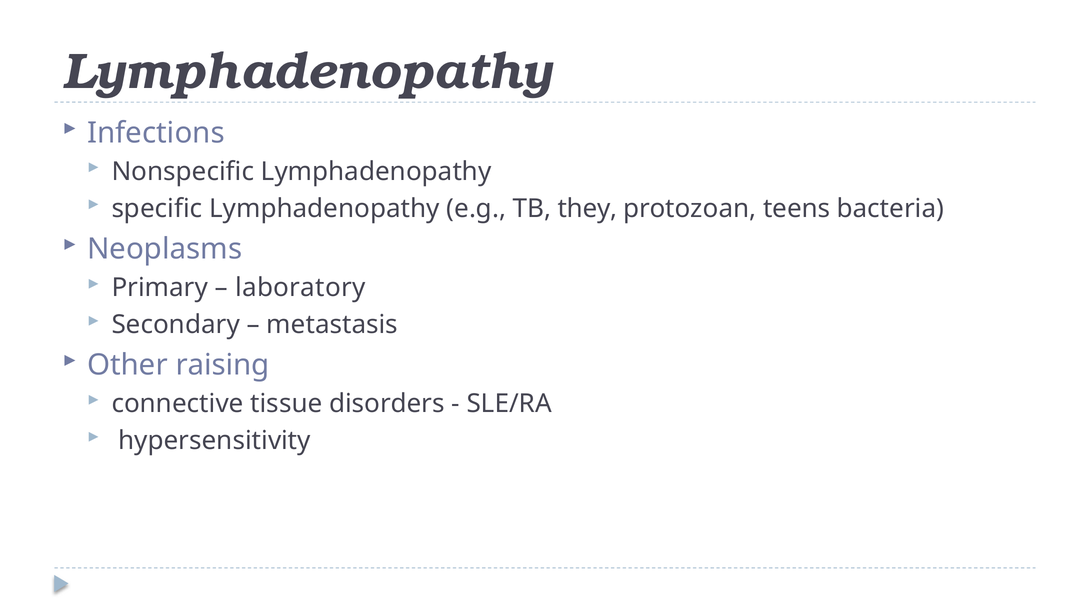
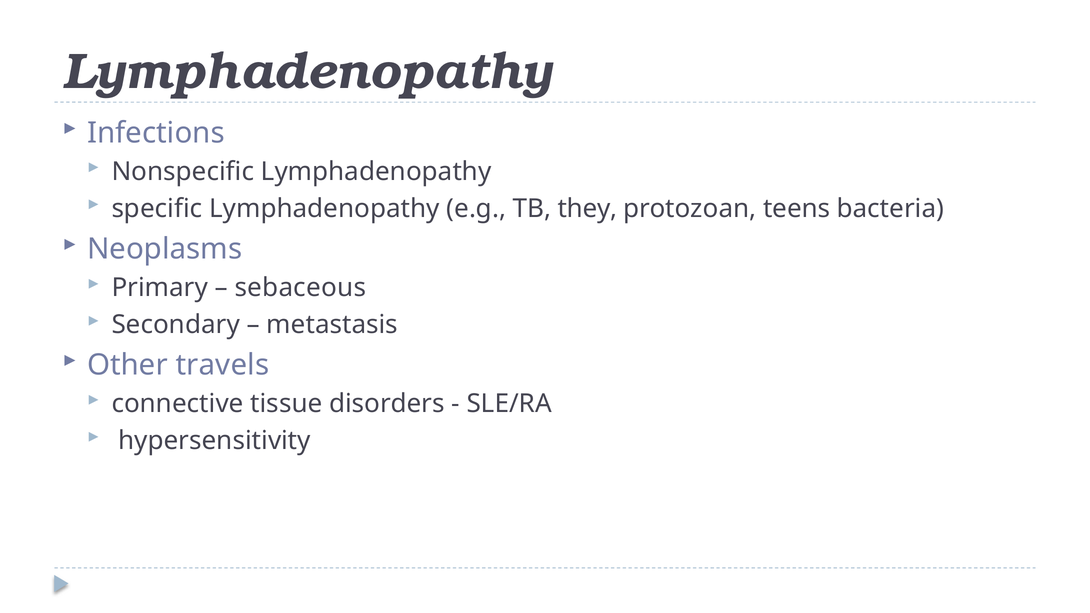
laboratory: laboratory -> sebaceous
raising: raising -> travels
